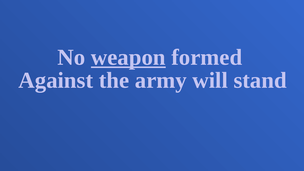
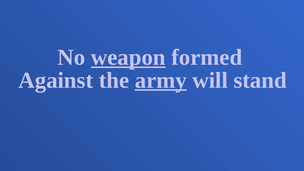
army underline: none -> present
